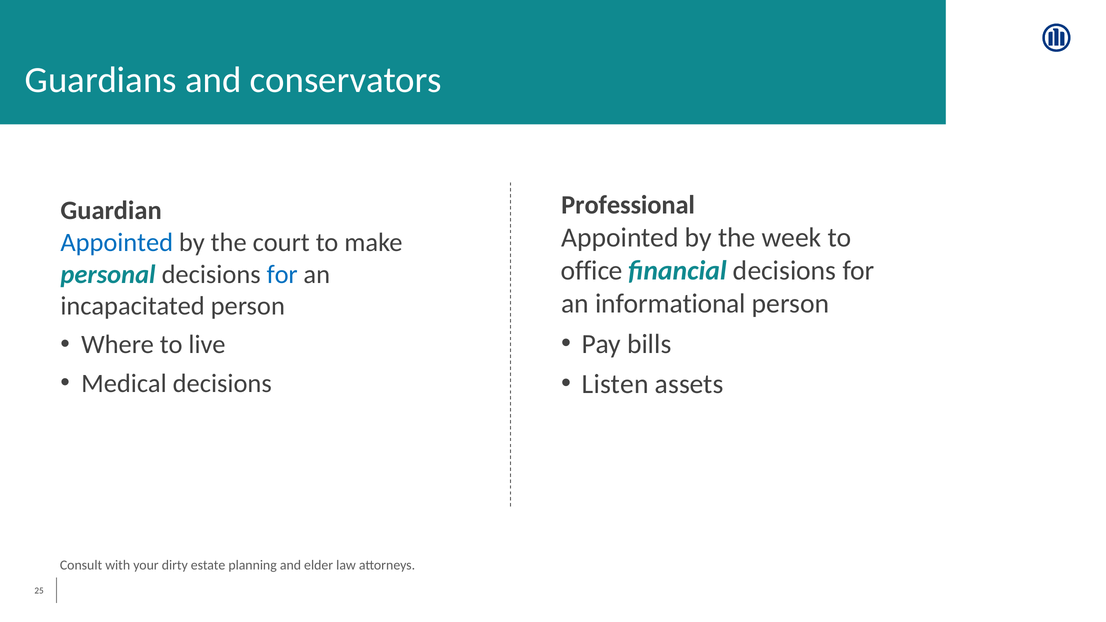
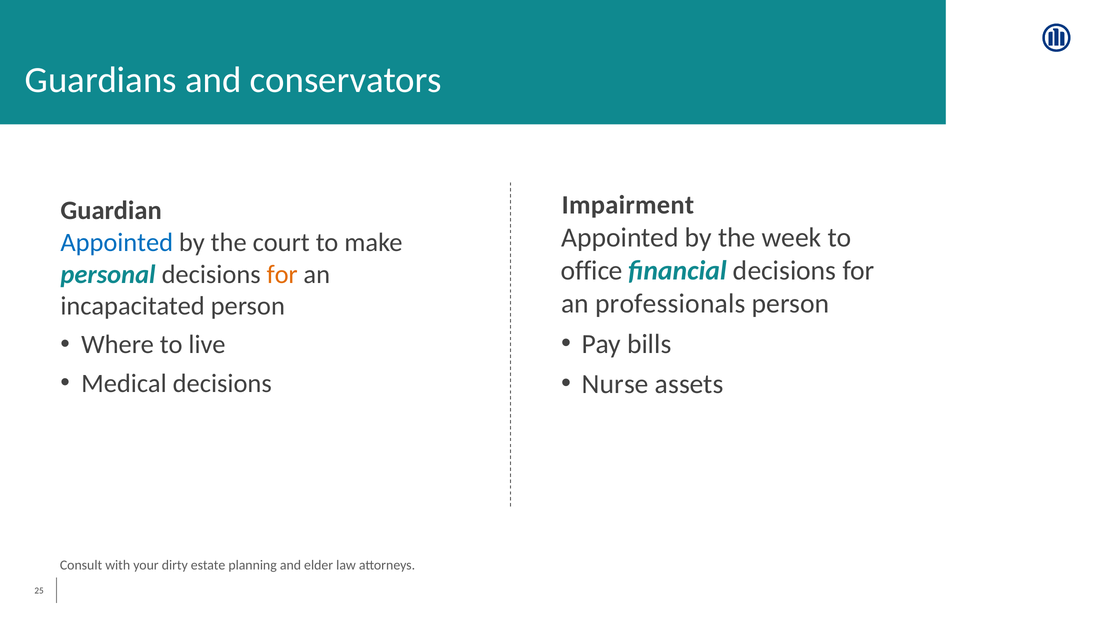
Professional: Professional -> Impairment
for at (282, 274) colour: blue -> orange
informational: informational -> professionals
Listen: Listen -> Nurse
